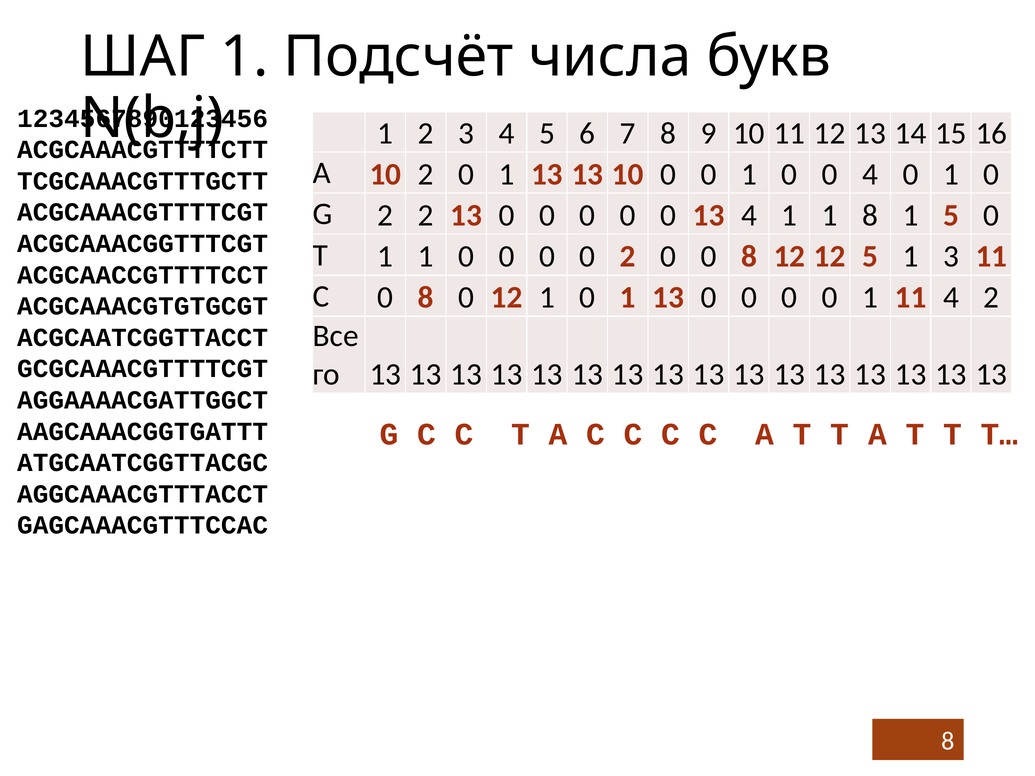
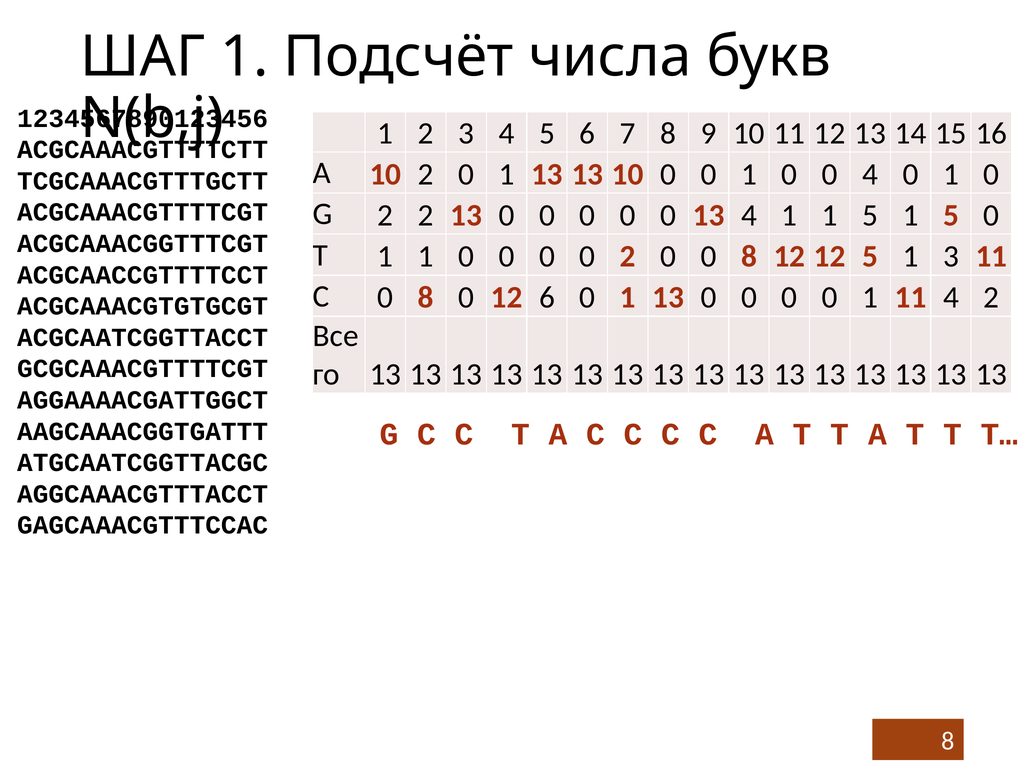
1 1 8: 8 -> 5
12 1: 1 -> 6
